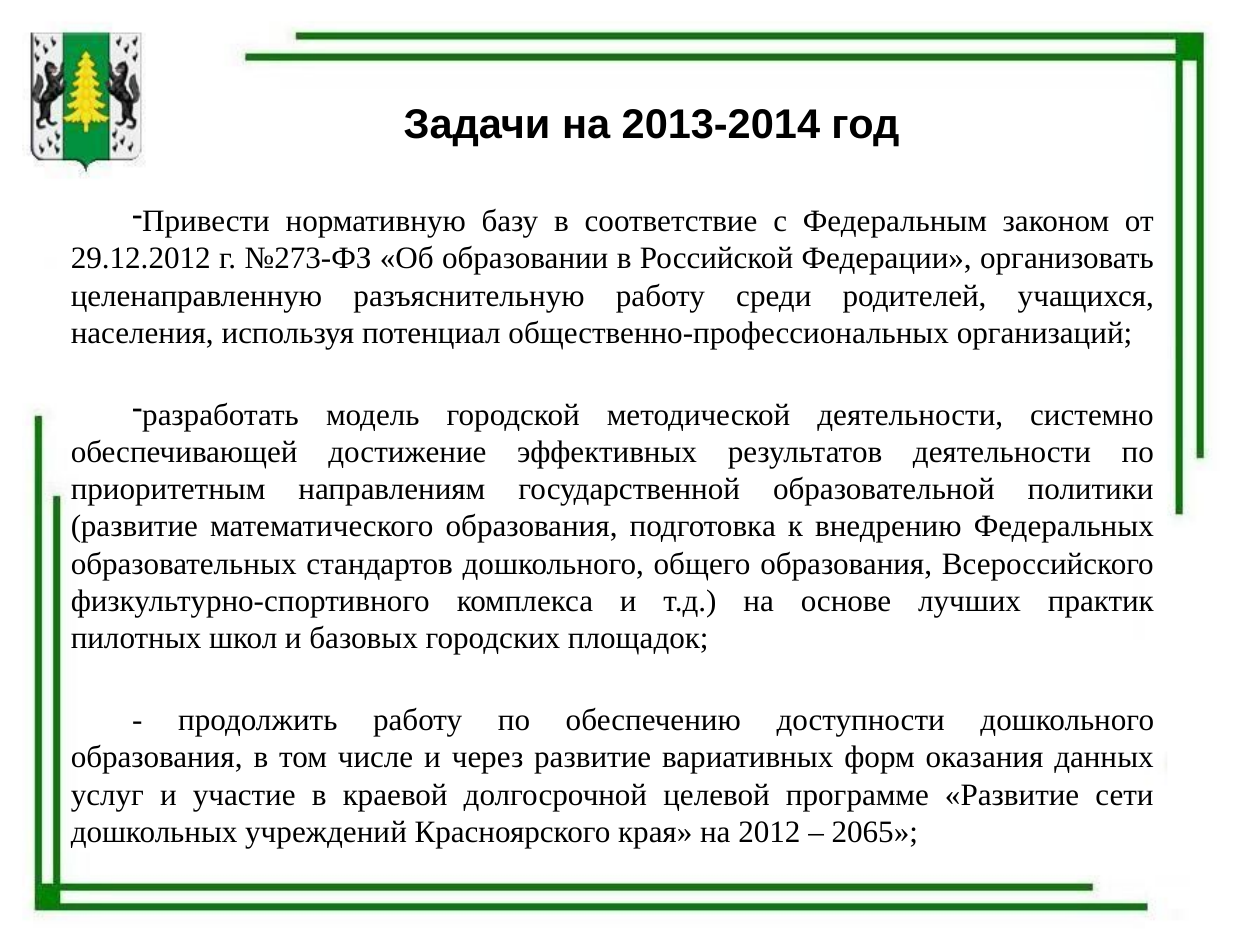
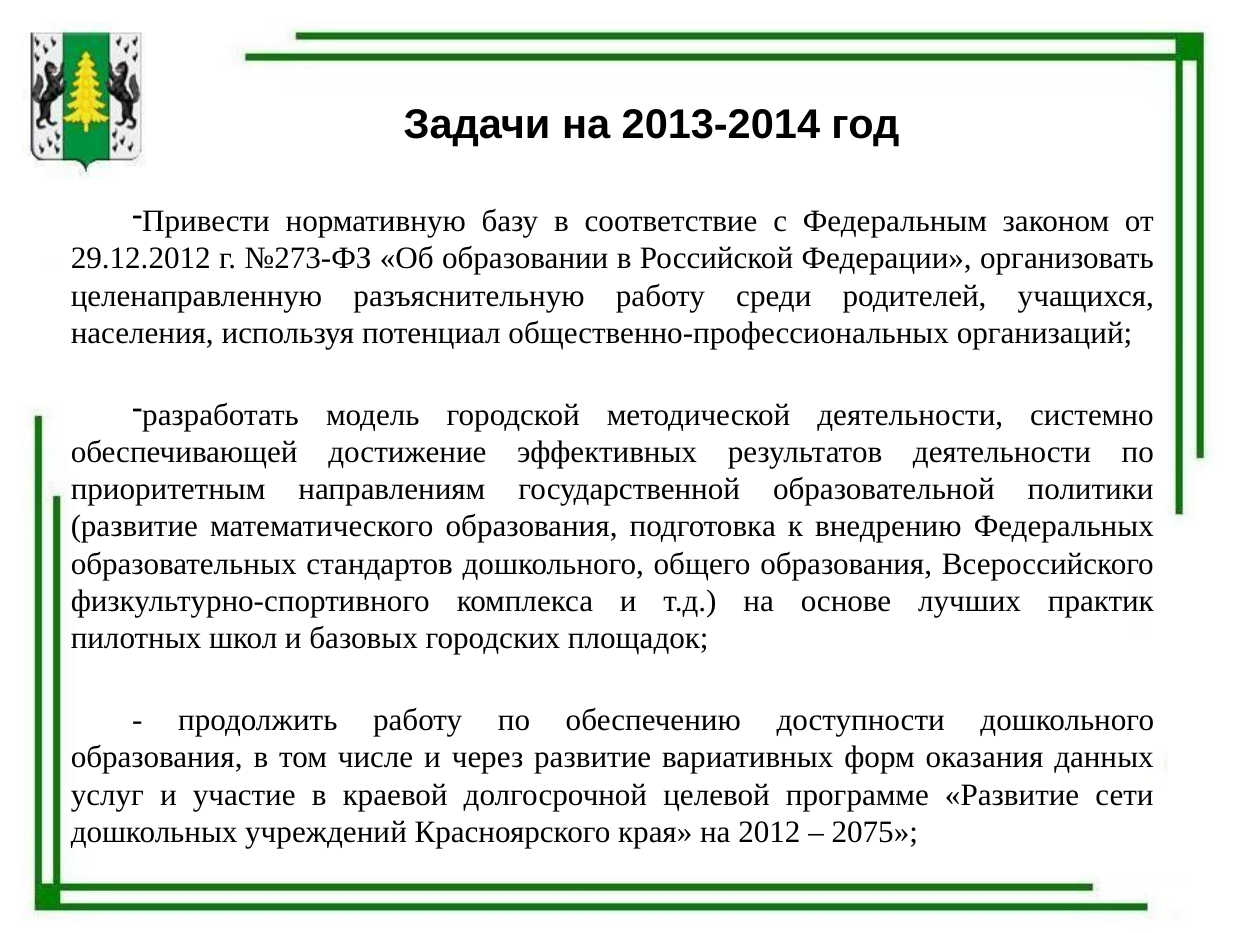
2065: 2065 -> 2075
